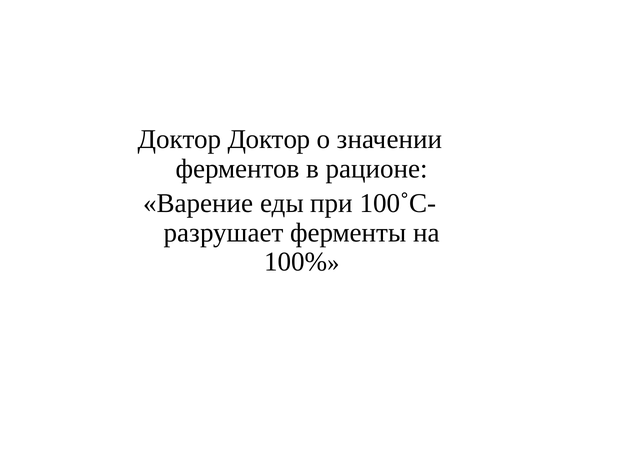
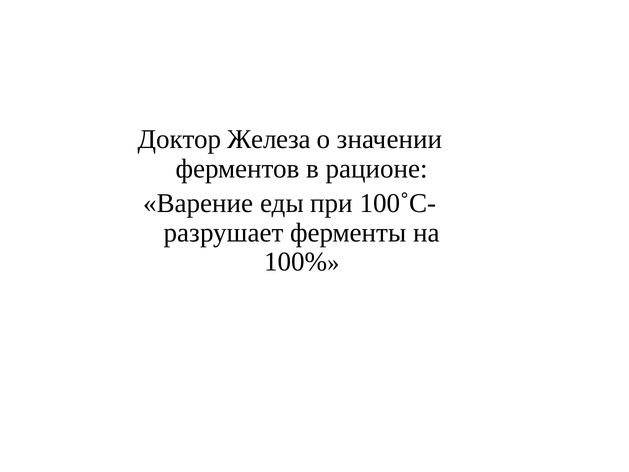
Доктор Доктор: Доктор -> Железа
